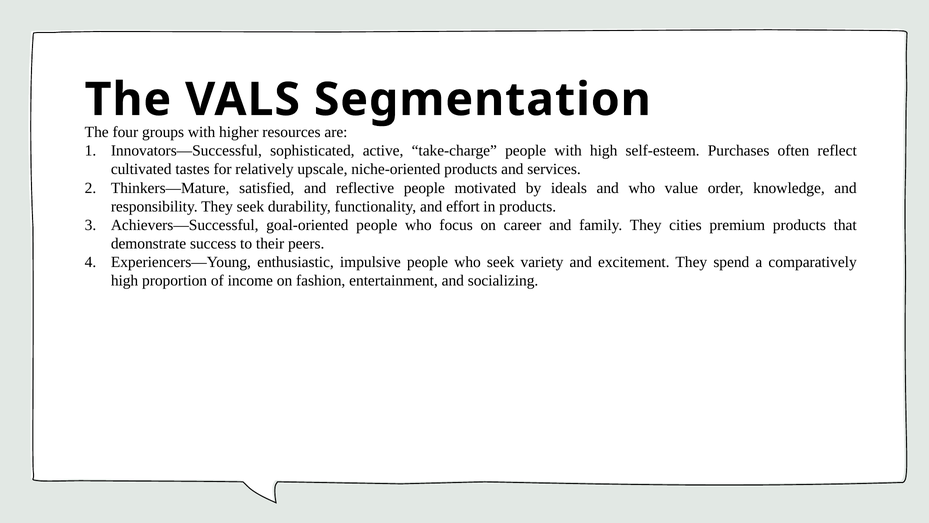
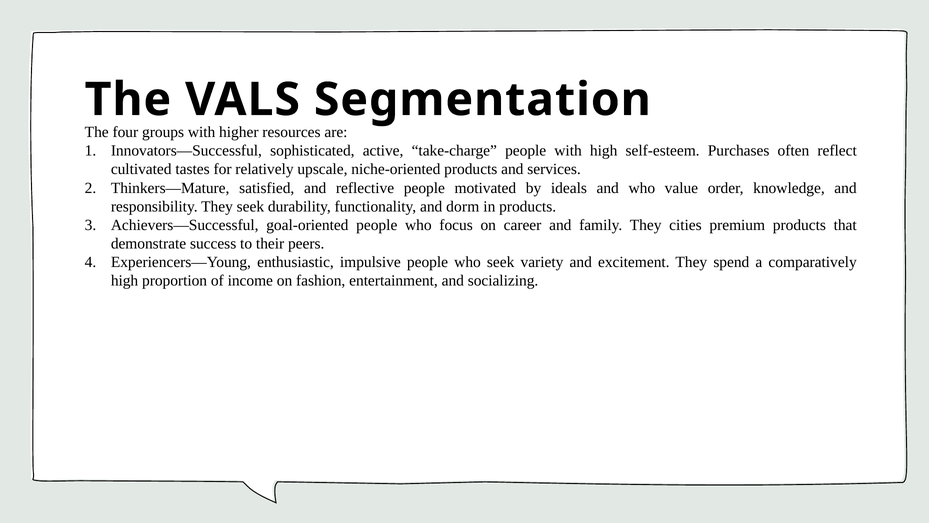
effort: effort -> dorm
